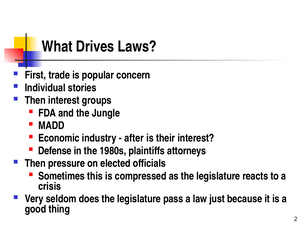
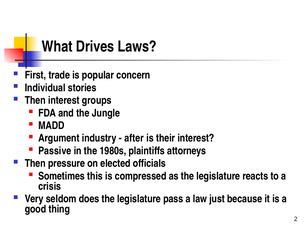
Economic: Economic -> Argument
Defense: Defense -> Passive
